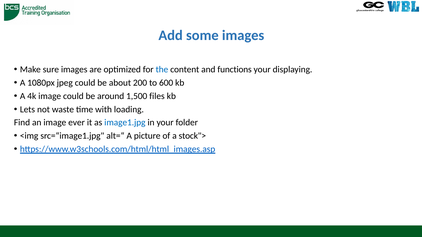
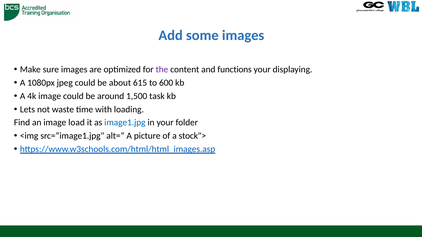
the colour: blue -> purple
200: 200 -> 615
files: files -> task
ever: ever -> load
